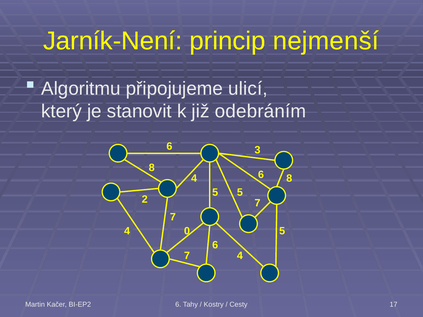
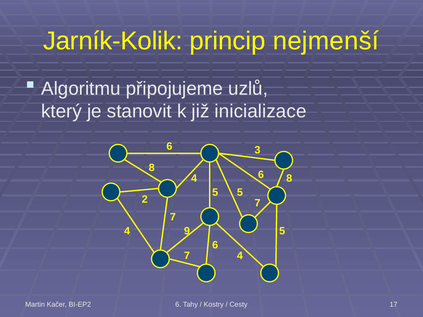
Jarník-Není: Jarník-Není -> Jarník-Kolik
ulicí: ulicí -> uzlů
odebráním: odebráním -> inicializace
0: 0 -> 9
